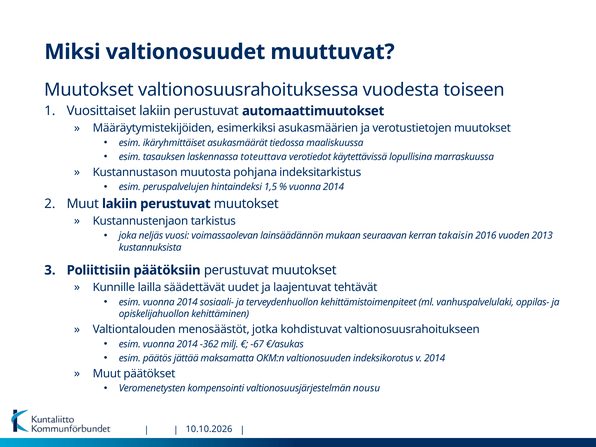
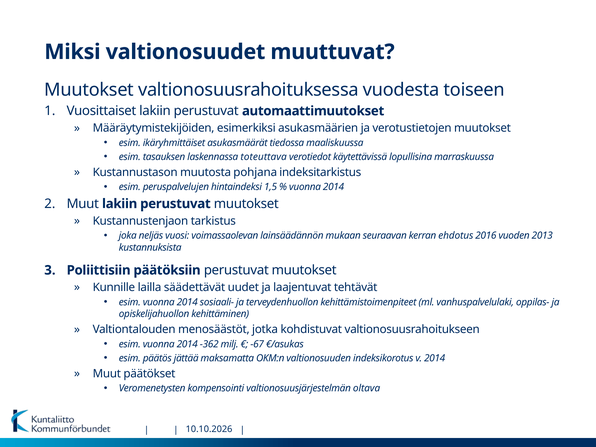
takaisin: takaisin -> ehdotus
nousu: nousu -> oltava
